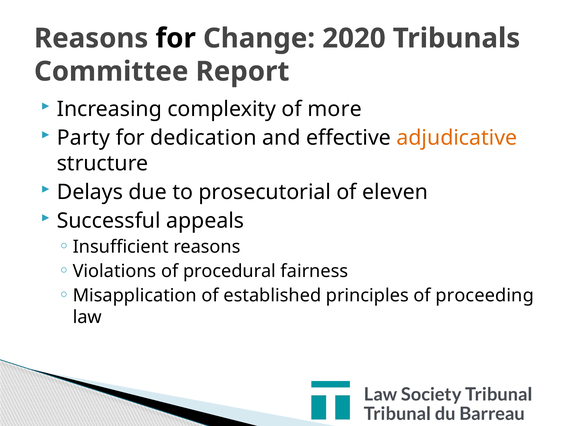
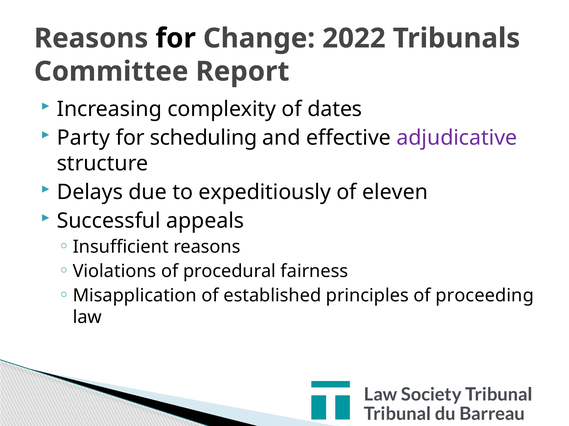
2020: 2020 -> 2022
more: more -> dates
dedication: dedication -> scheduling
adjudicative colour: orange -> purple
prosecutorial: prosecutorial -> expeditiously
